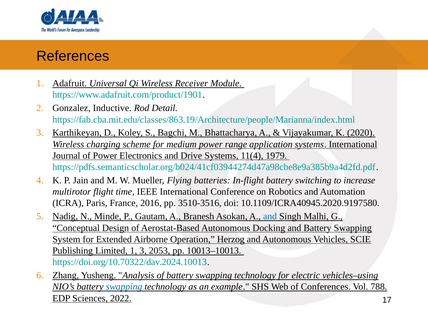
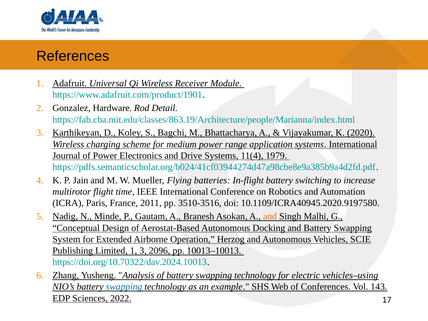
Inductive: Inductive -> Hardware
2016: 2016 -> 2011
and at (270, 217) colour: blue -> orange
2053: 2053 -> 2096
788: 788 -> 143
